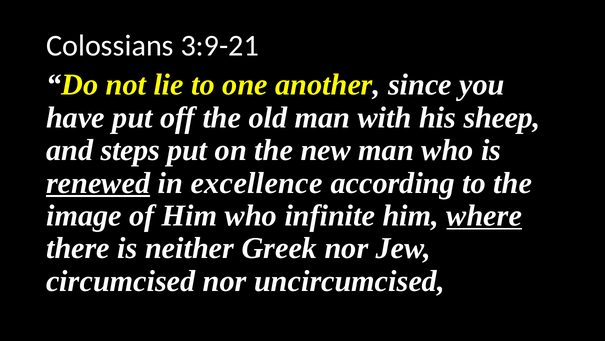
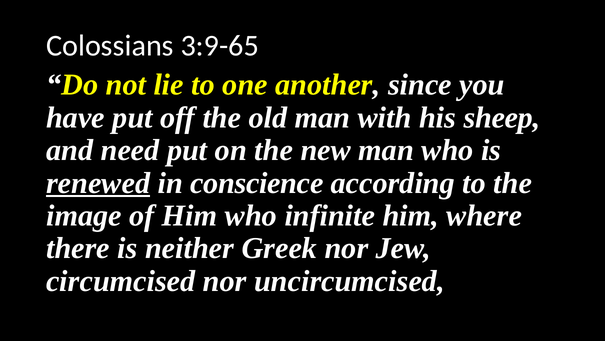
3:9-21: 3:9-21 -> 3:9-65
steps: steps -> need
excellence: excellence -> conscience
where underline: present -> none
